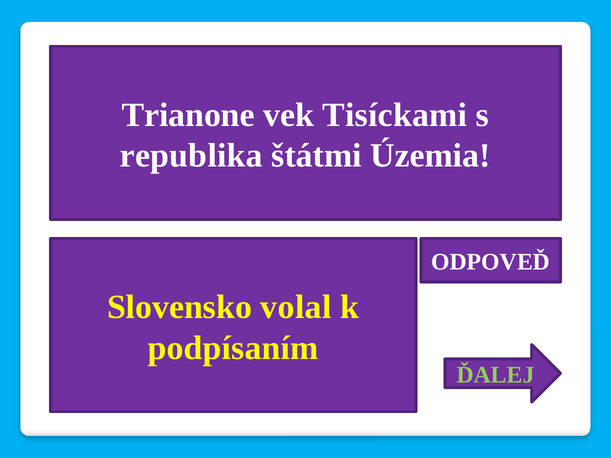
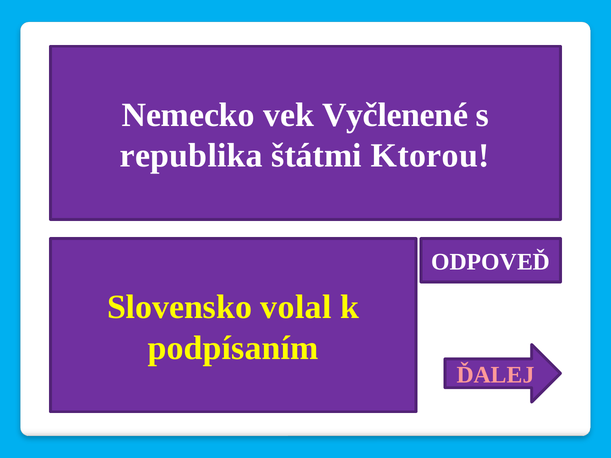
Trianone: Trianone -> Nemecko
Tisíckami: Tisíckami -> Vyčlenené
Územia: Územia -> Ktorou
ĎALEJ colour: light green -> pink
